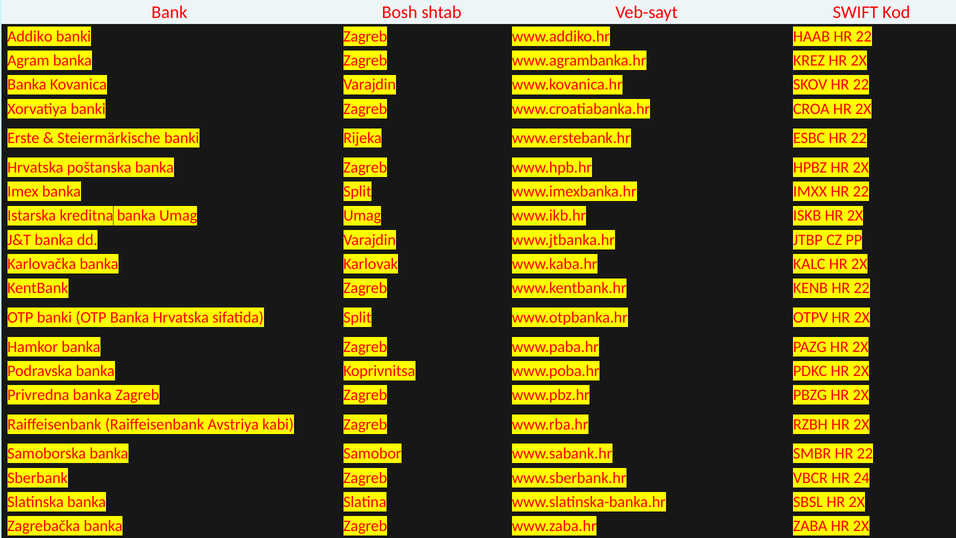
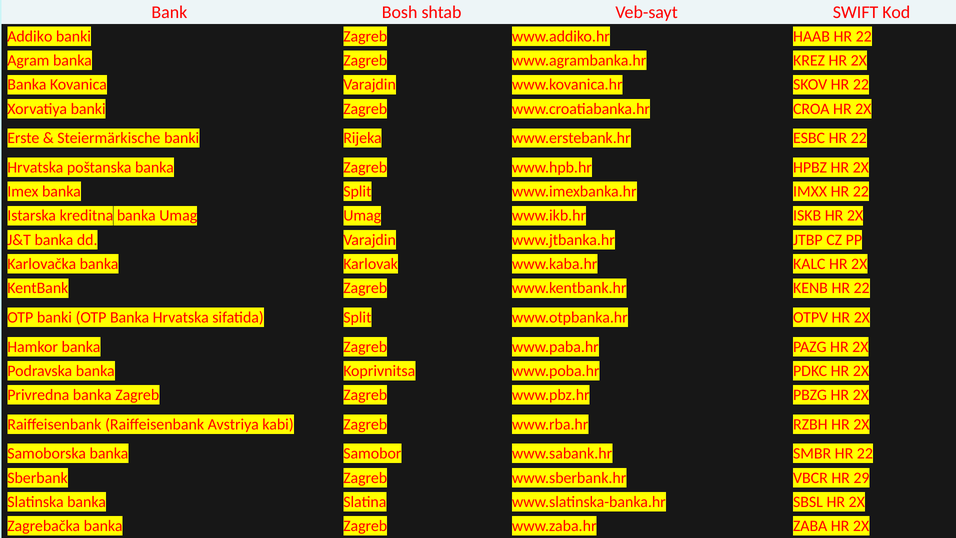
24: 24 -> 29
